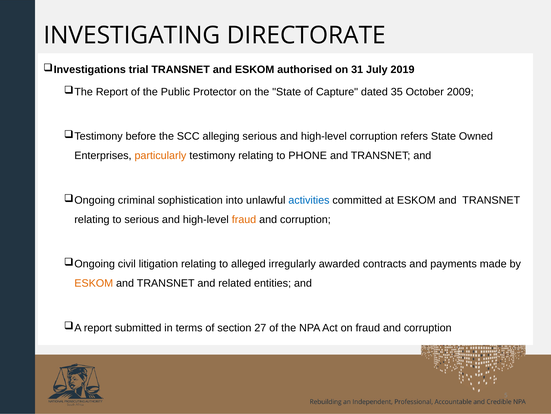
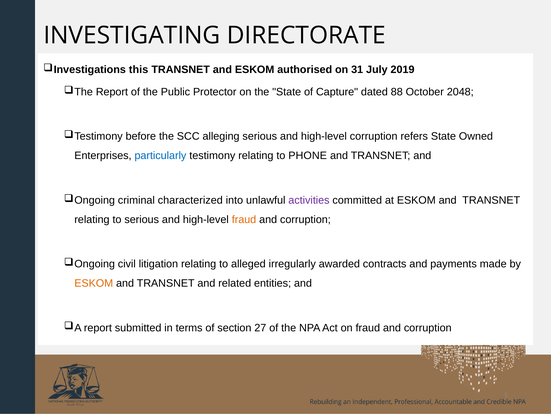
trial: trial -> this
35: 35 -> 88
2009: 2009 -> 2048
particularly colour: orange -> blue
sophistication: sophistication -> characterized
activities colour: blue -> purple
